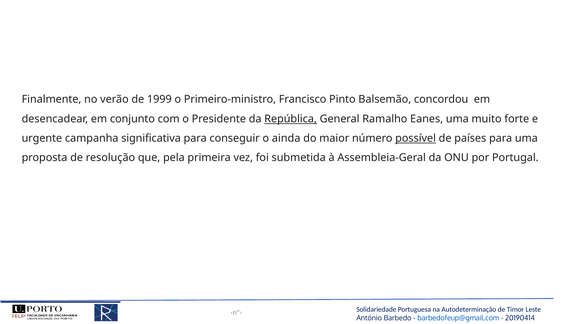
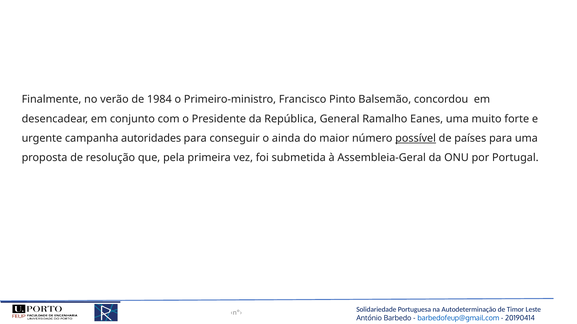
1999: 1999 -> 1984
República underline: present -> none
significativa: significativa -> autoridades
